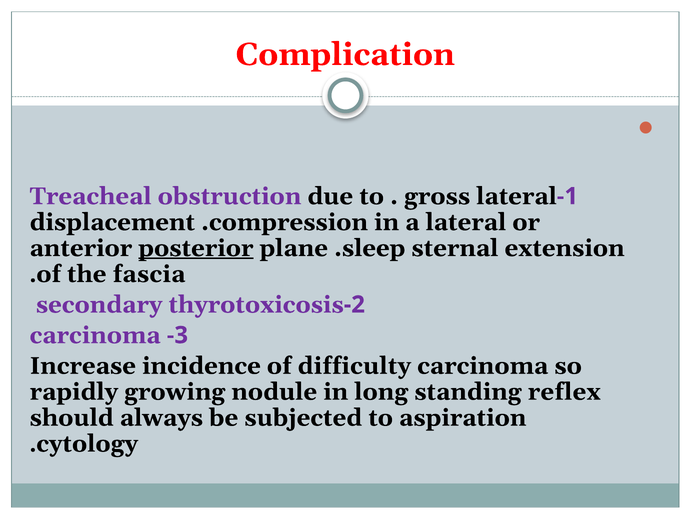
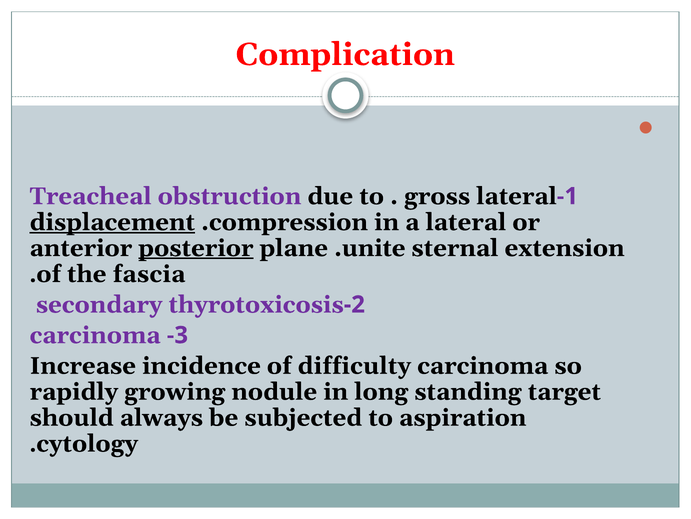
displacement underline: none -> present
.sleep: .sleep -> .unite
reflex: reflex -> target
